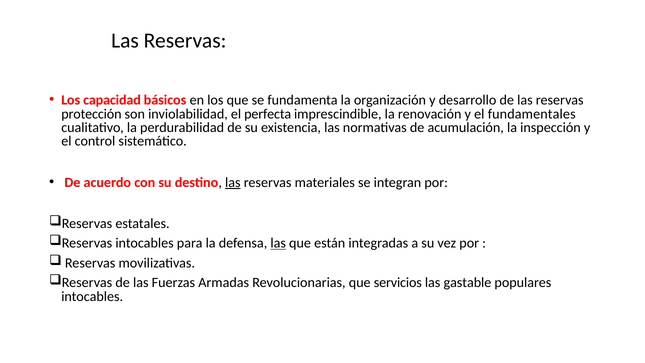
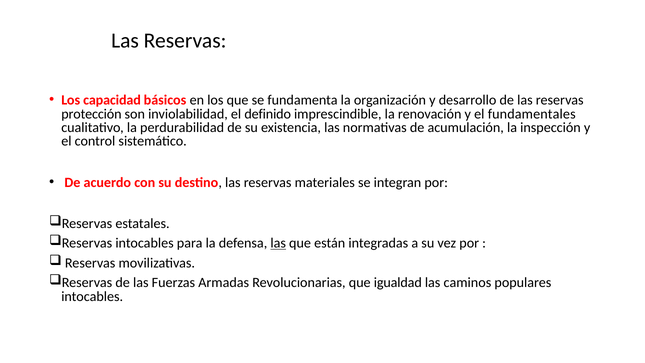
perfecta: perfecta -> definido
las at (233, 182) underline: present -> none
servicios: servicios -> igualdad
gastable: gastable -> caminos
